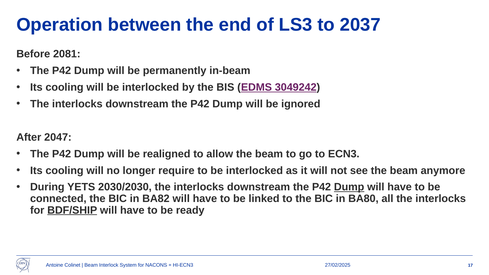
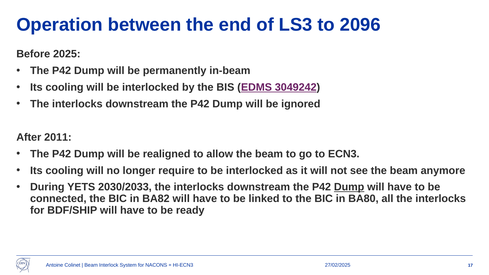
2037: 2037 -> 2096
2081: 2081 -> 2025
2047: 2047 -> 2011
2030/2030: 2030/2030 -> 2030/2033
BDF/SHIP underline: present -> none
